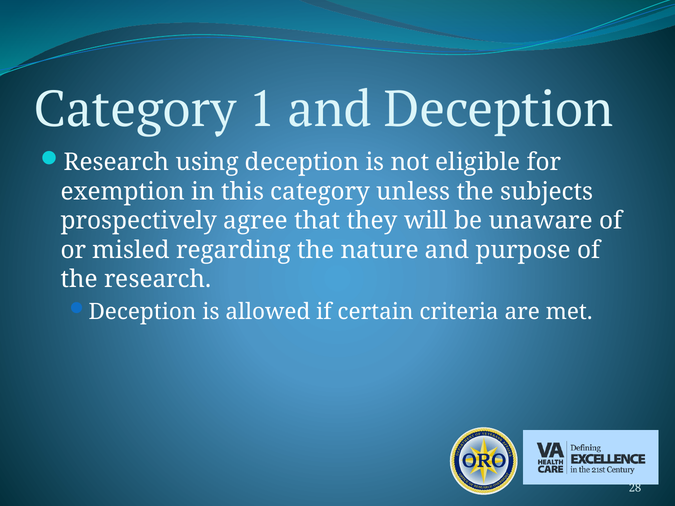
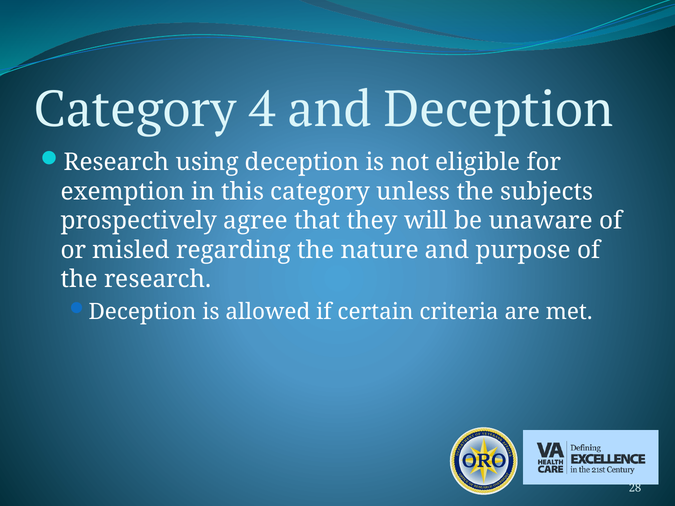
1: 1 -> 4
